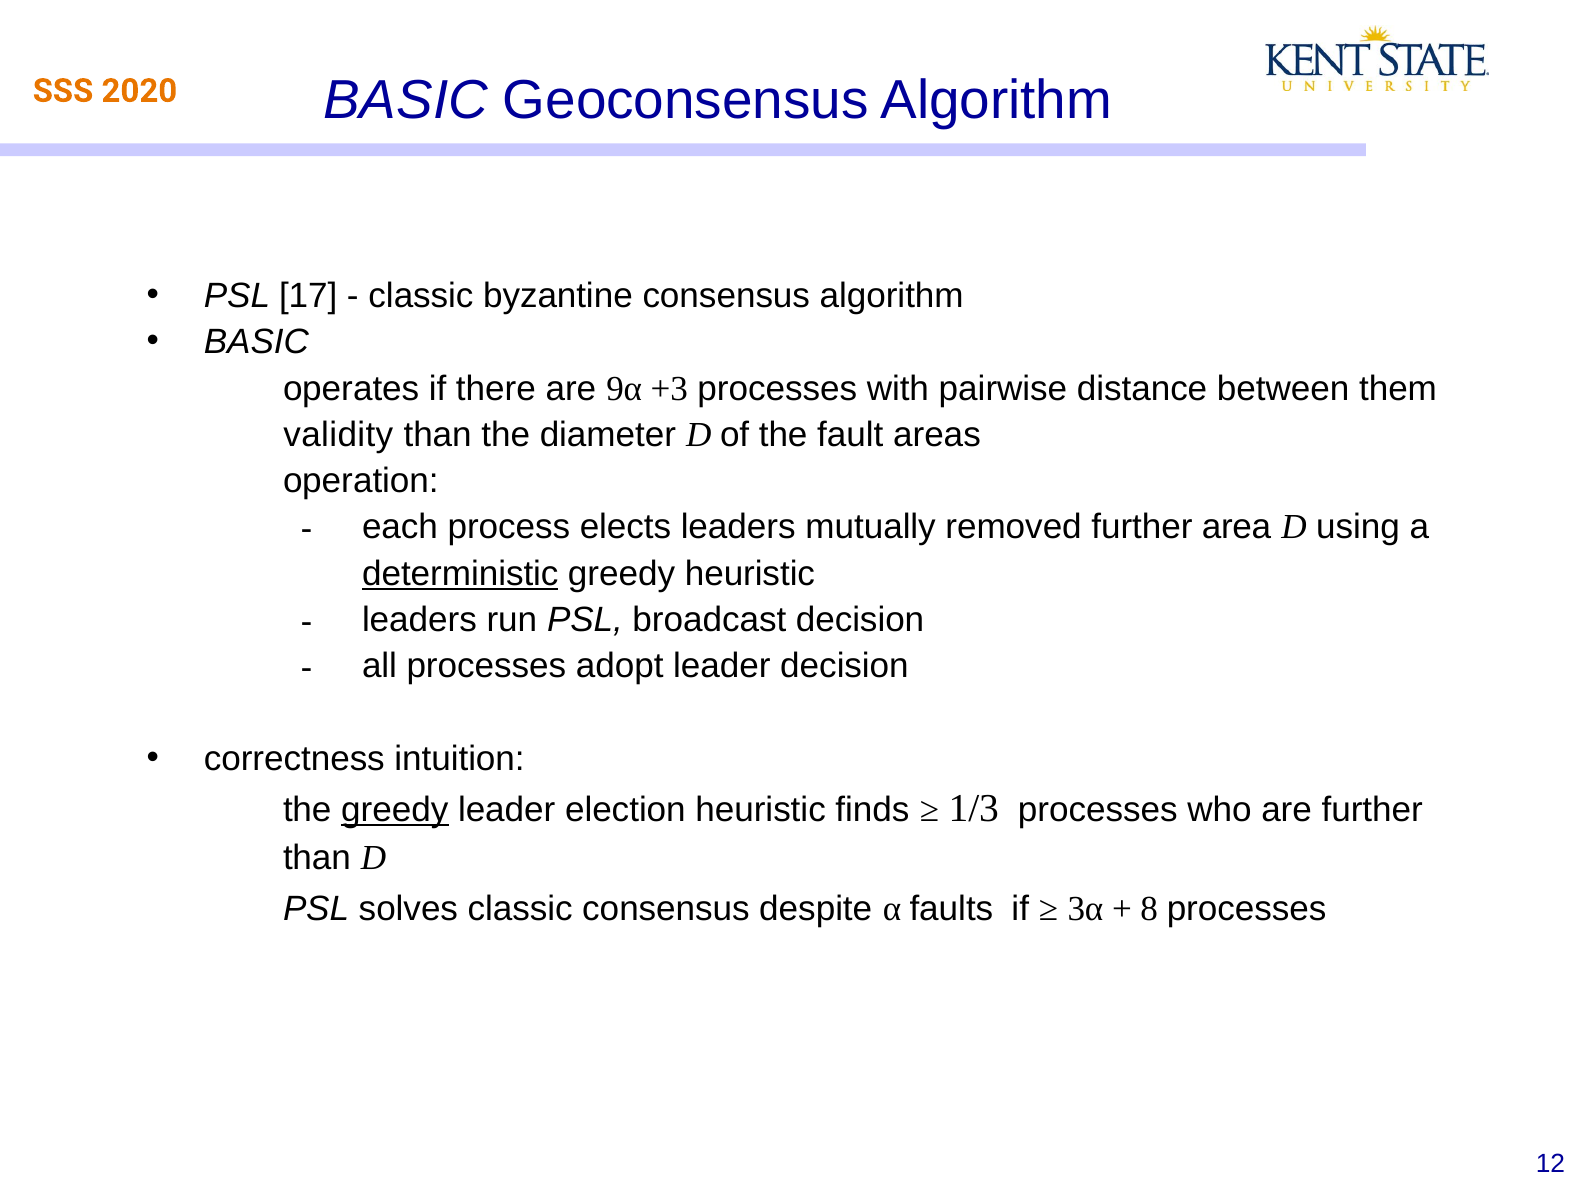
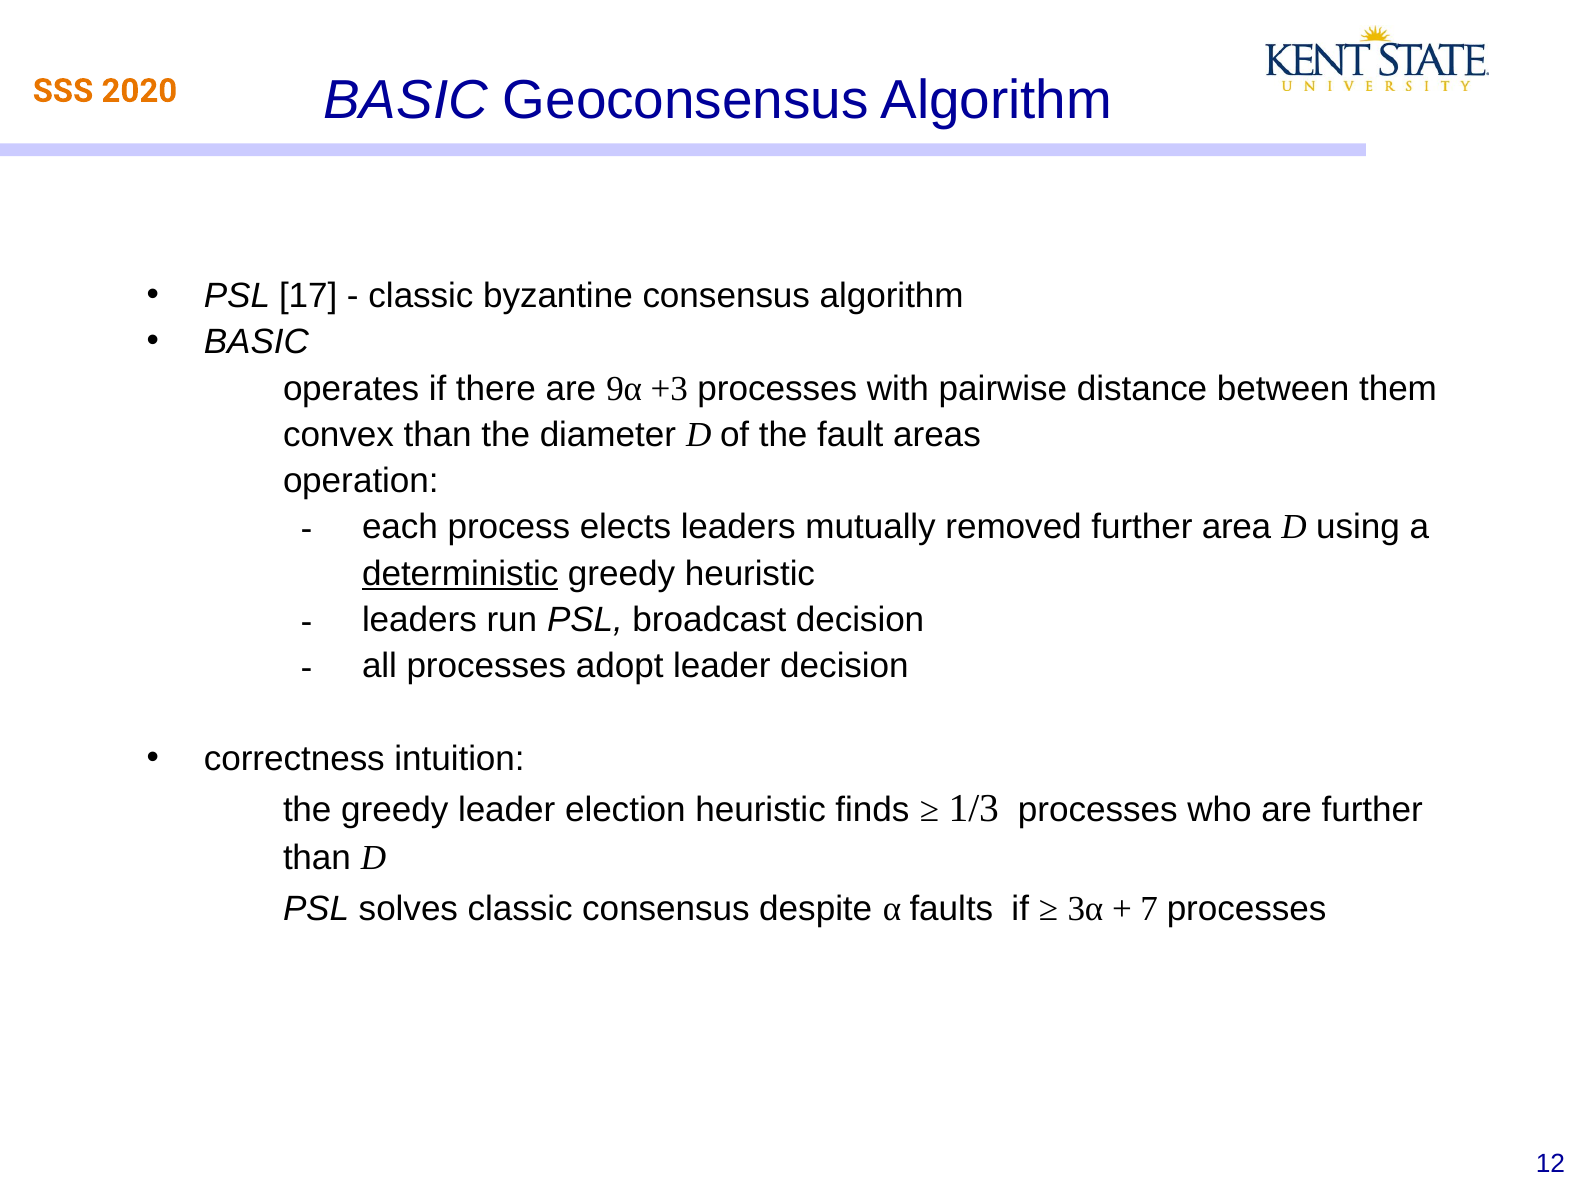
validity: validity -> convex
greedy at (395, 810) underline: present -> none
8: 8 -> 7
